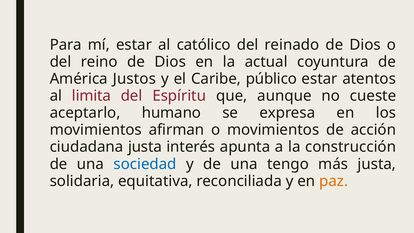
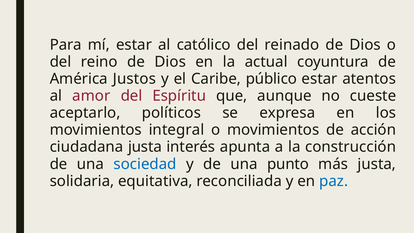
limita: limita -> amor
humano: humano -> políticos
afirman: afirman -> integral
tengo: tengo -> punto
paz colour: orange -> blue
